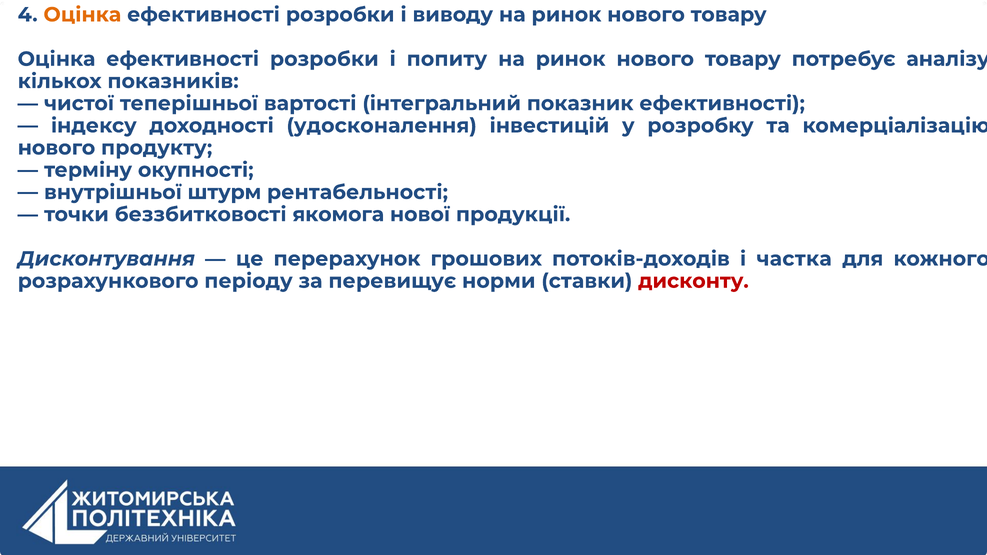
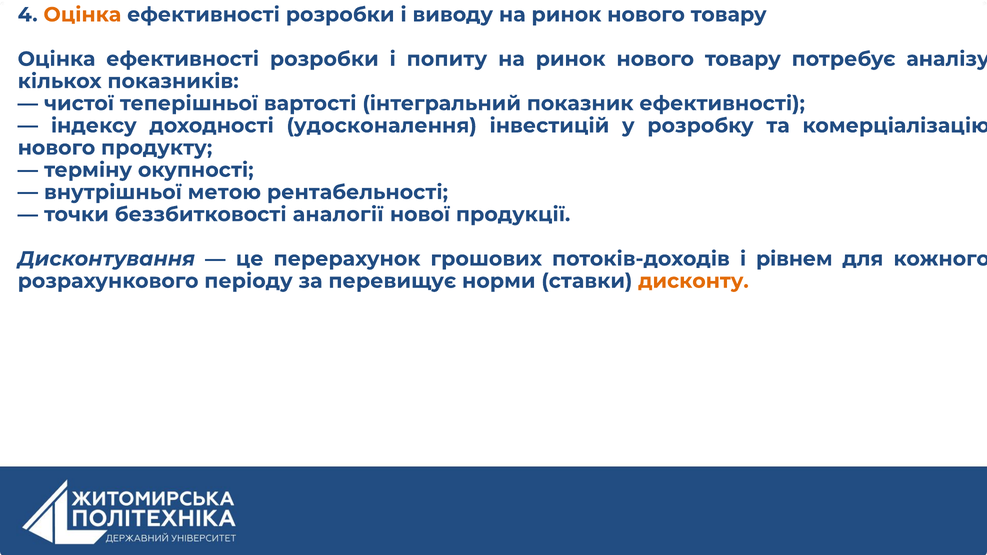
штурм: штурм -> метою
якомога: якомога -> аналогії
частка: частка -> рівнем
дисконту colour: red -> orange
